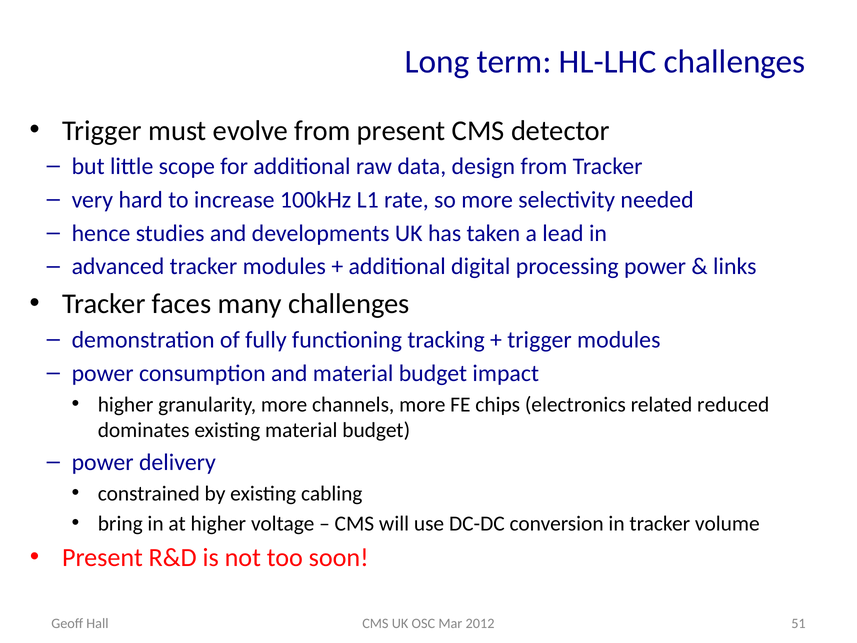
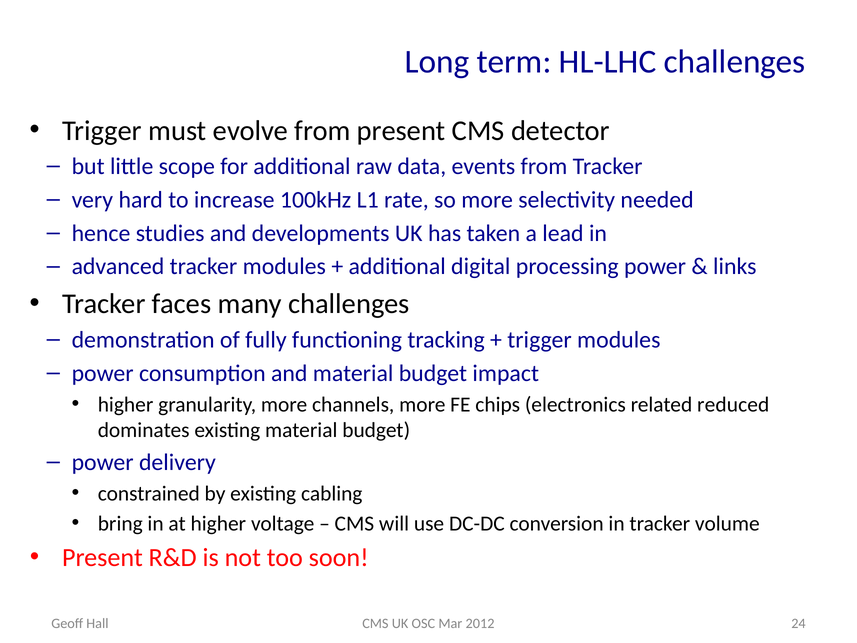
design: design -> events
51: 51 -> 24
